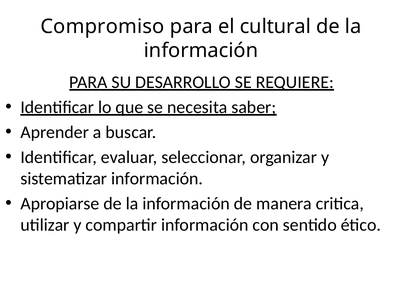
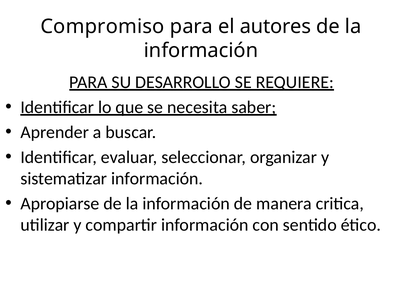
cultural: cultural -> autores
